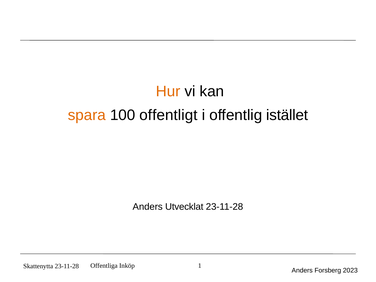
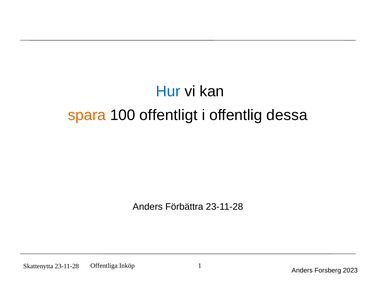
Hur colour: orange -> blue
istället: istället -> dessa
Utvecklat: Utvecklat -> Förbättra
